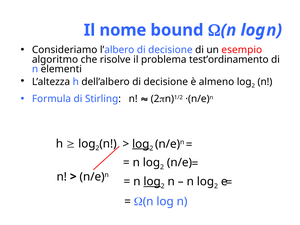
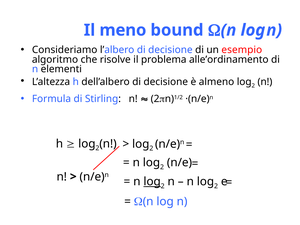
nome: nome -> meno
test’ordinamento: test’ordinamento -> alle’ordinamento
log at (141, 144) underline: present -> none
